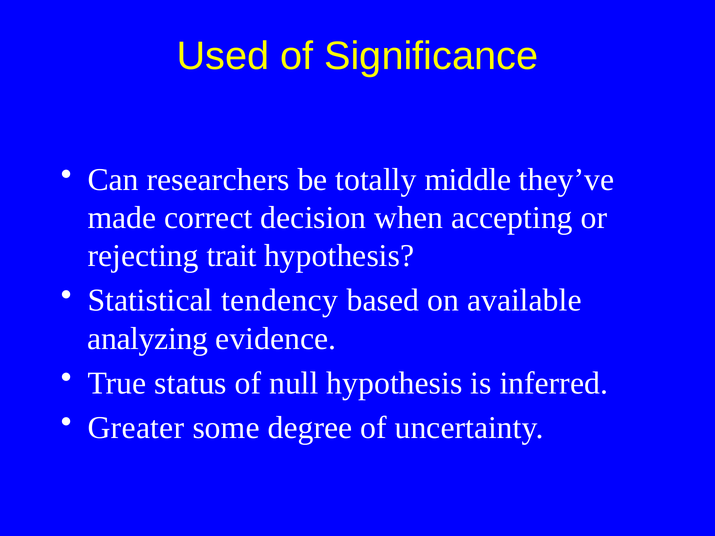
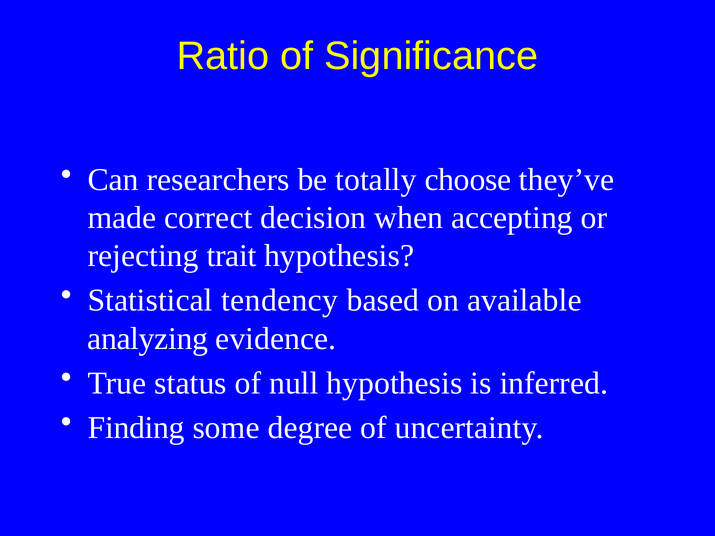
Used: Used -> Ratio
middle: middle -> choose
Greater: Greater -> Finding
